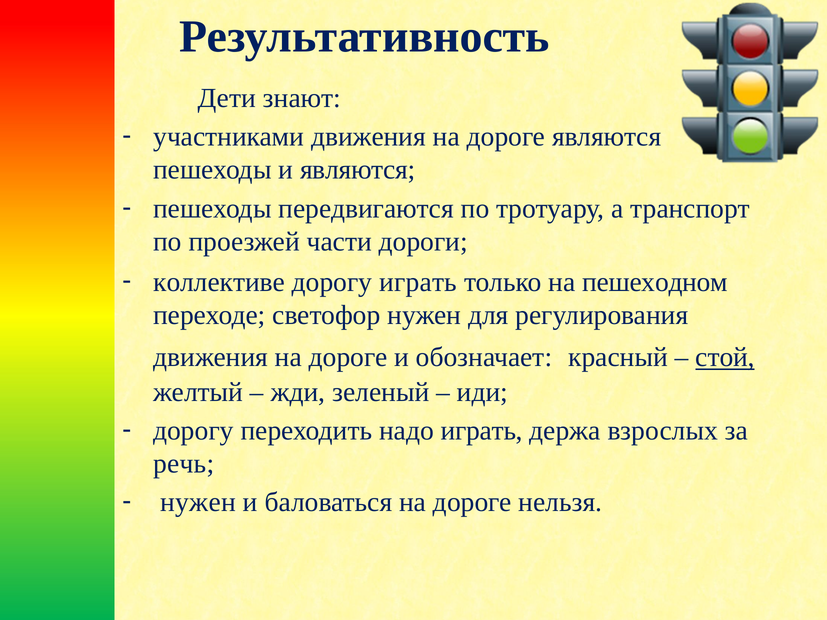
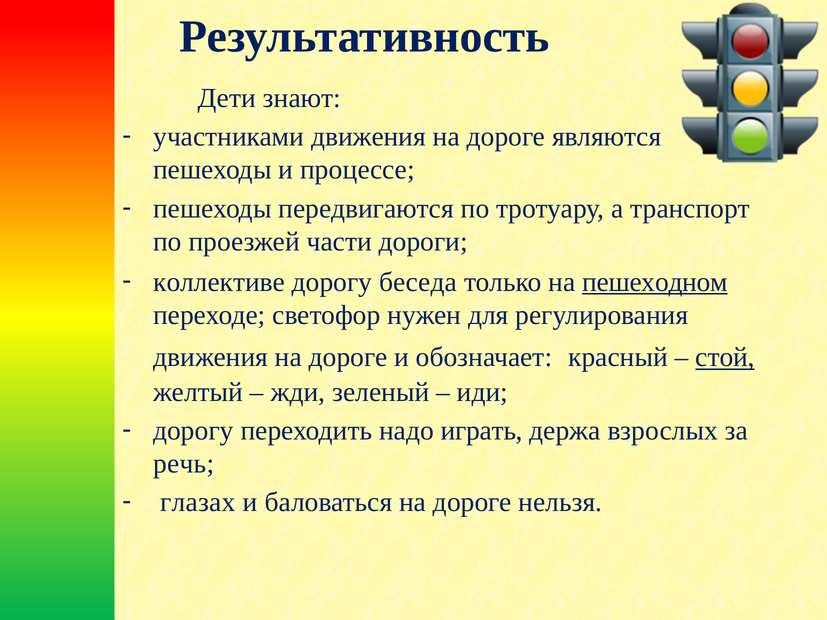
и являются: являются -> процессе
дорогу играть: играть -> беседа
пешеходном underline: none -> present
нужен at (198, 503): нужен -> глазах
